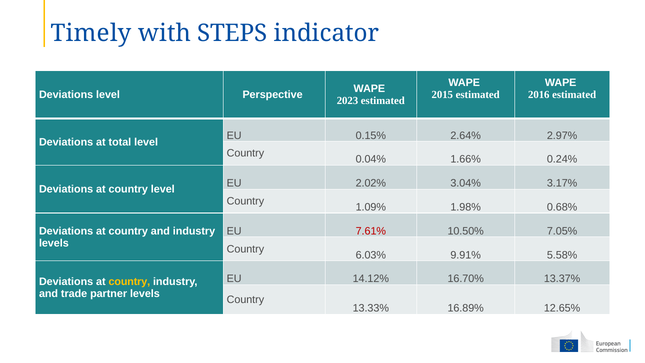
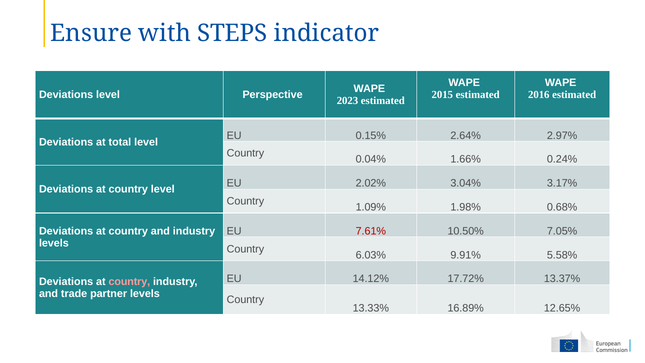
Timely: Timely -> Ensure
16.70%: 16.70% -> 17.72%
country at (129, 281) colour: yellow -> pink
